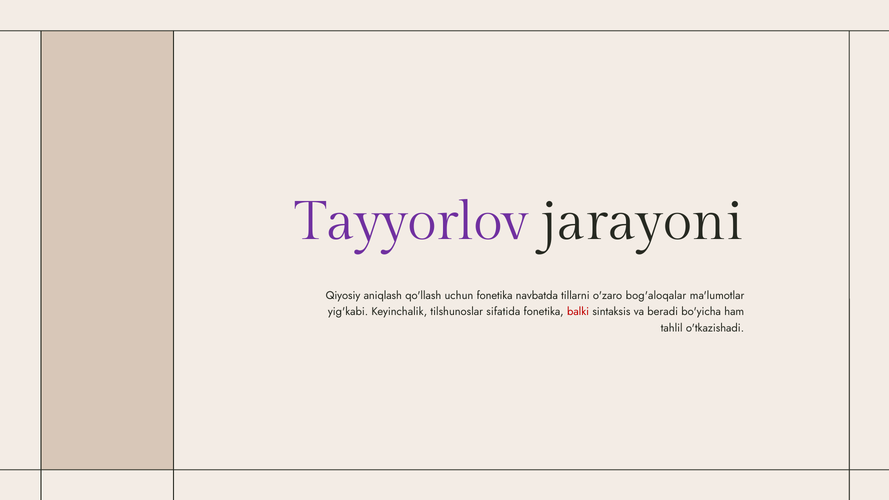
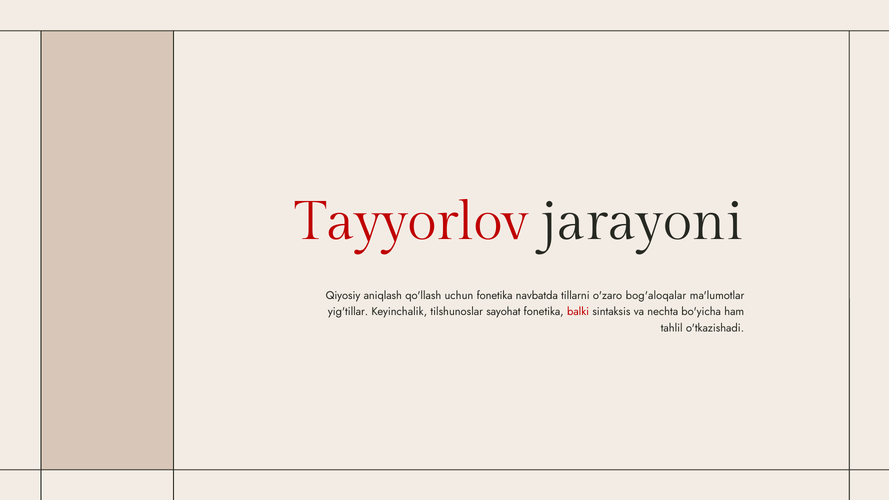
Tayyorlov colour: purple -> red
yig'kabi: yig'kabi -> yig'tillar
sifatida: sifatida -> sayohat
beradi: beradi -> nechta
